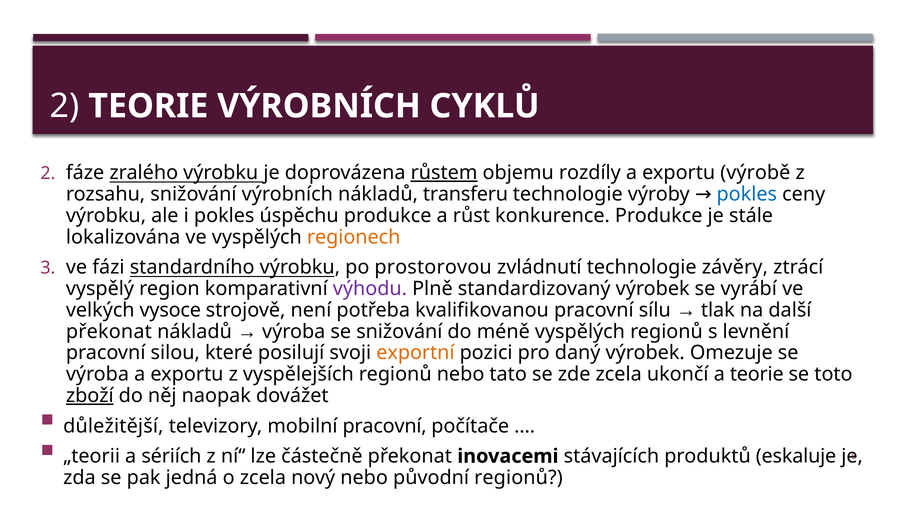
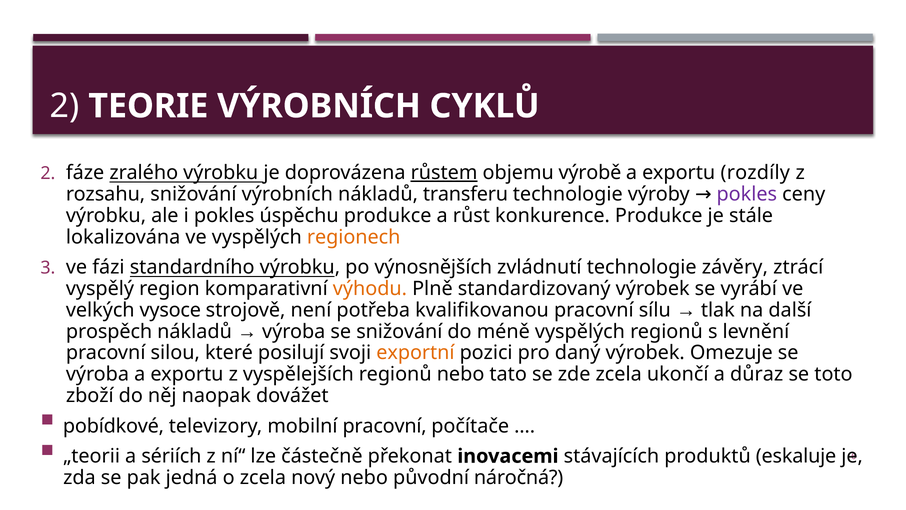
rozdíly: rozdíly -> výrobě
výrobě: výrobě -> rozdíly
pokles at (747, 194) colour: blue -> purple
prostorovou: prostorovou -> výnosnějších
výhodu colour: purple -> orange
překonat at (109, 331): překonat -> prospěch
a teorie: teorie -> důraz
zboží underline: present -> none
důležitější: důležitější -> pobídkové
původní regionů: regionů -> náročná
